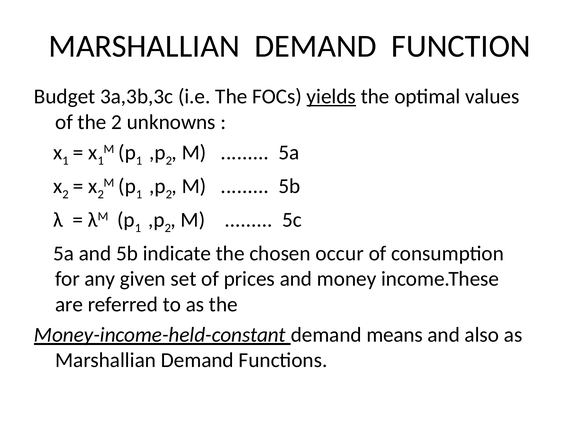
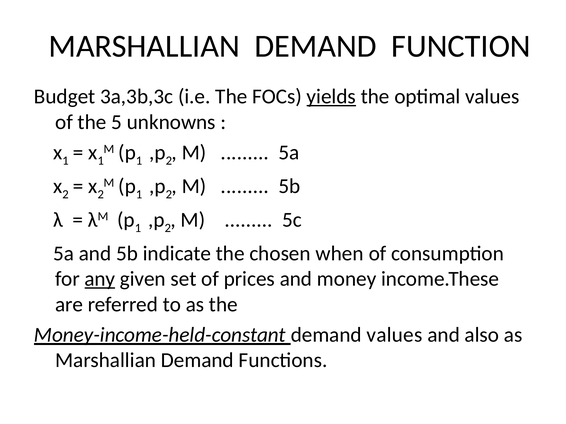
the 2: 2 -> 5
occur: occur -> when
any underline: none -> present
demand means: means -> values
